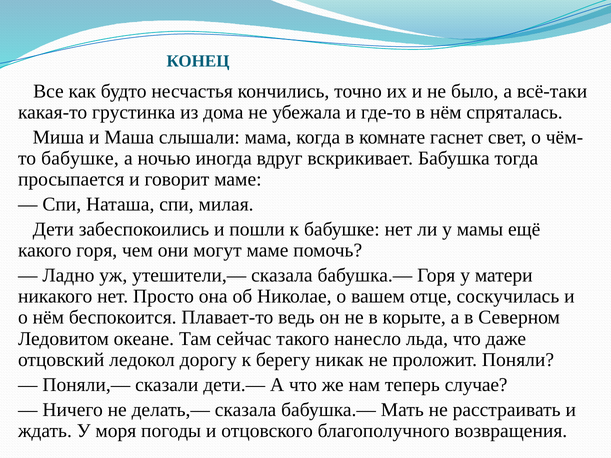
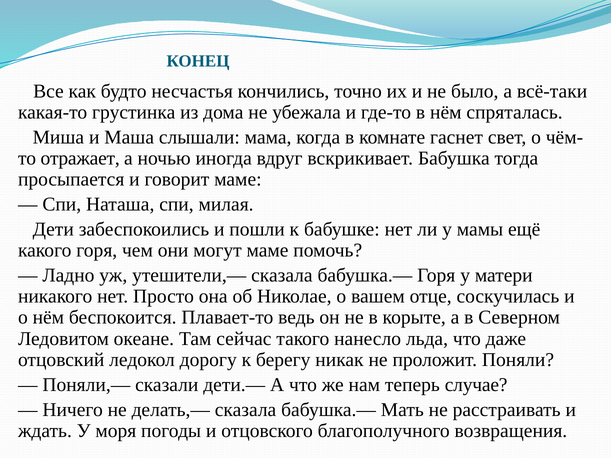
бабушке at (80, 158): бабушке -> отражает
